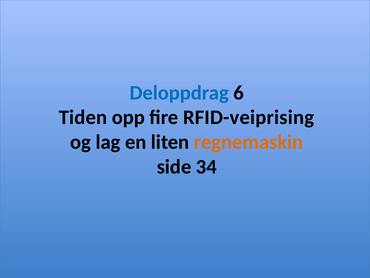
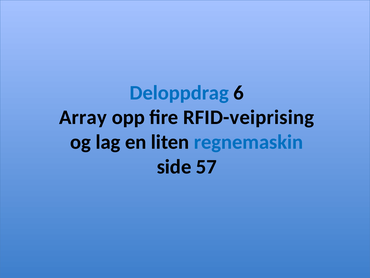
Tiden: Tiden -> Array
regnemaskin colour: orange -> blue
34: 34 -> 57
